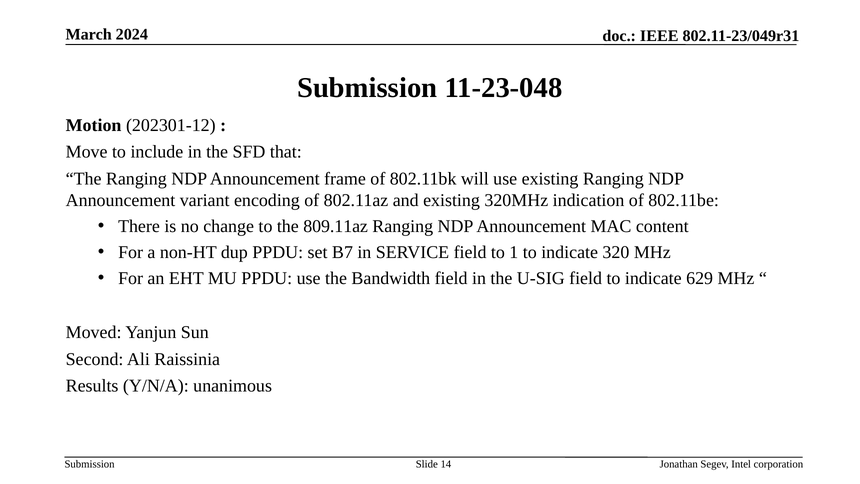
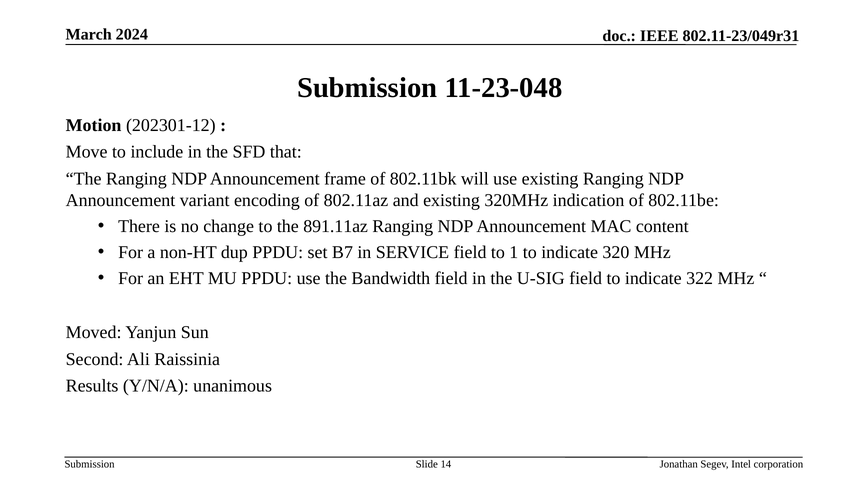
809.11az: 809.11az -> 891.11az
629: 629 -> 322
